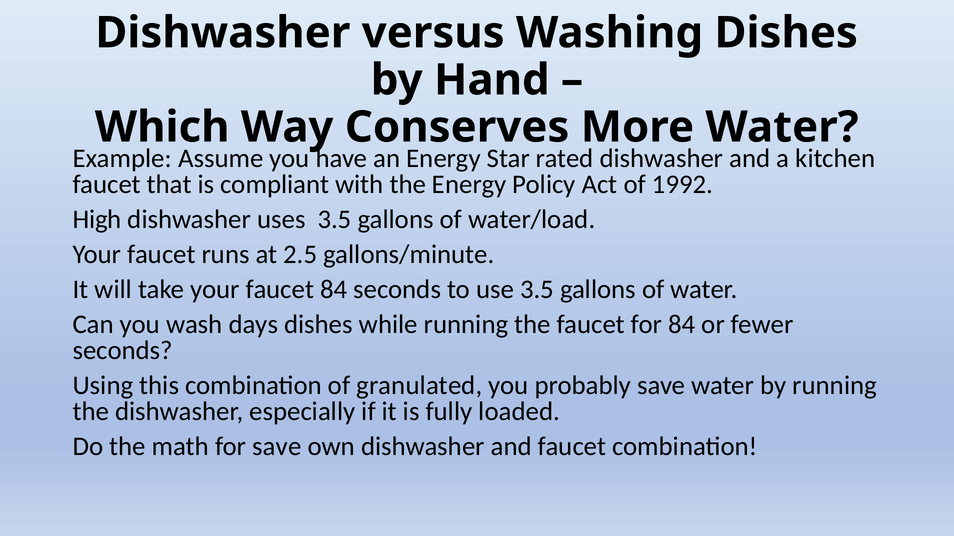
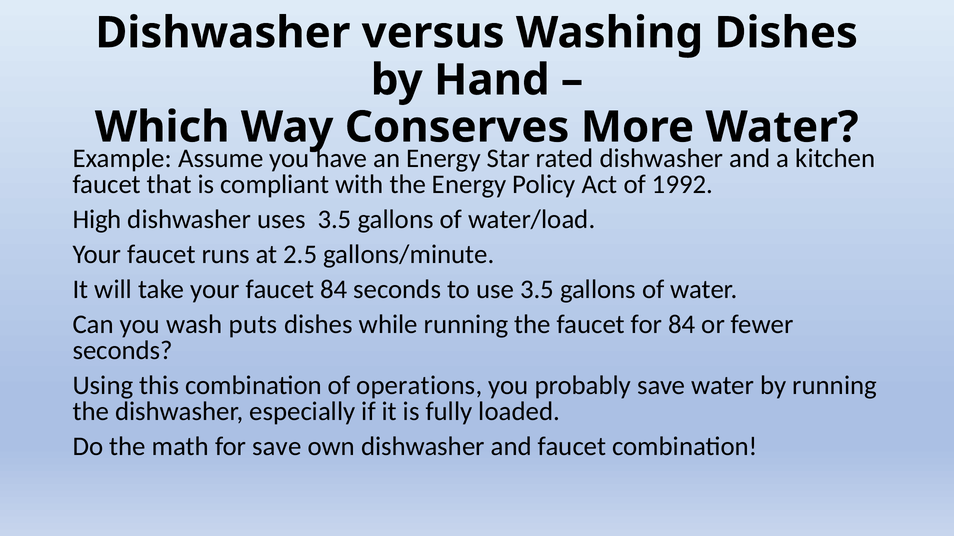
days: days -> puts
granulated: granulated -> operations
